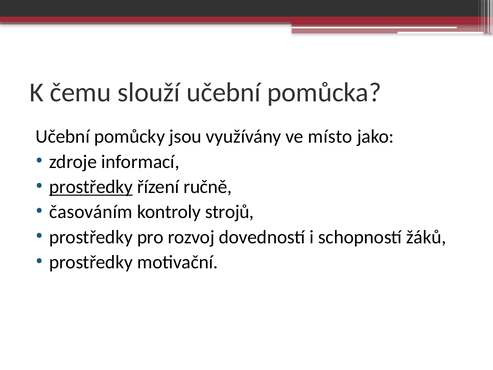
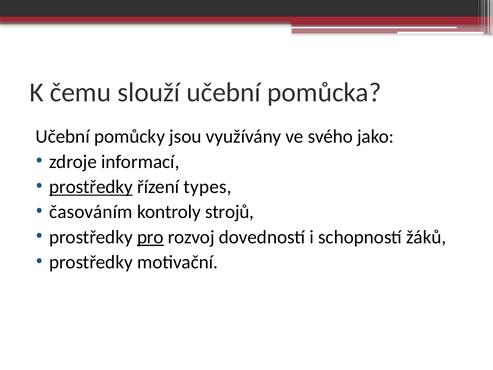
místo: místo -> svého
ručně: ručně -> types
pro underline: none -> present
